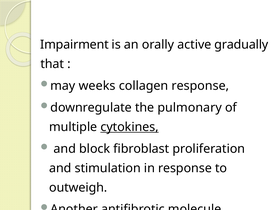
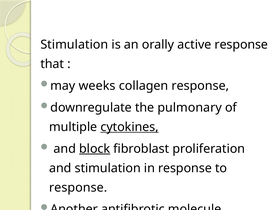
Impairment at (74, 45): Impairment -> Stimulation
active gradually: gradually -> response
block underline: none -> present
outweigh at (78, 188): outweigh -> response
